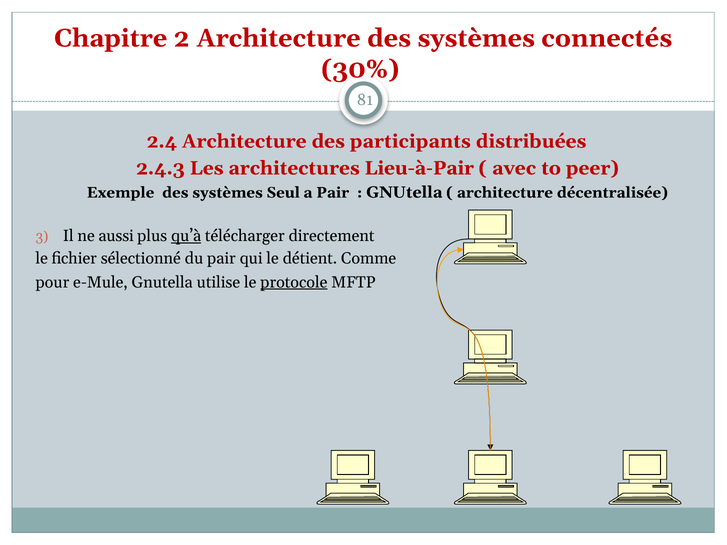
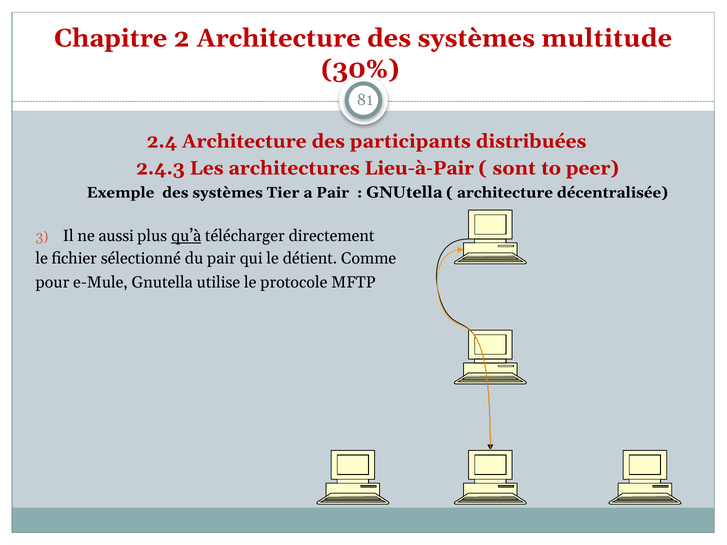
connectés: connectés -> multitude
avec: avec -> sont
Seul: Seul -> Tier
protocole underline: present -> none
